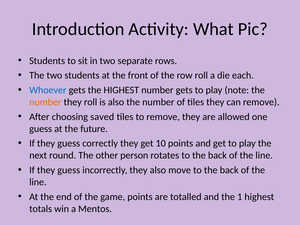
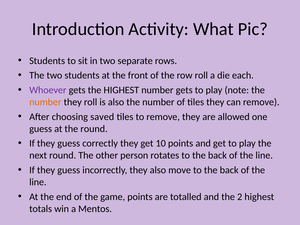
Whoever colour: blue -> purple
the future: future -> round
1: 1 -> 2
